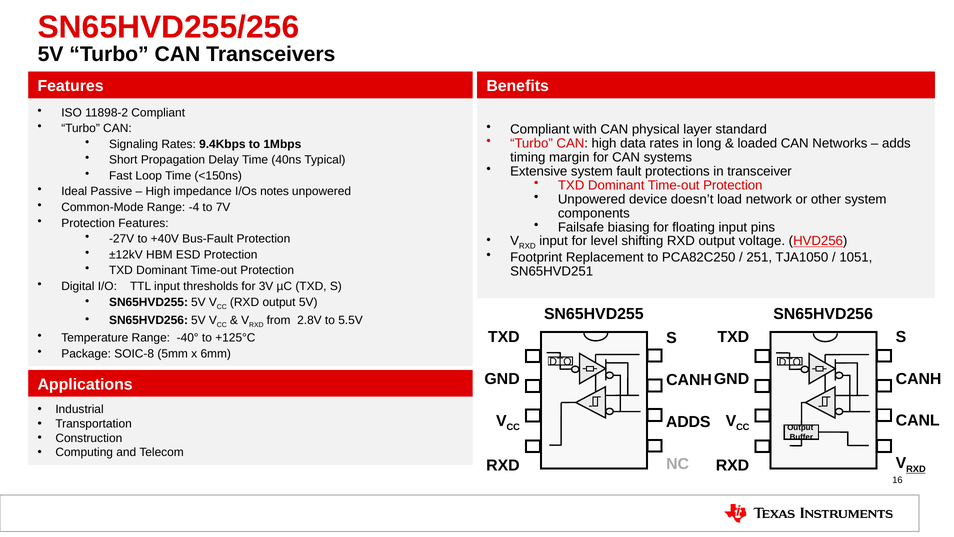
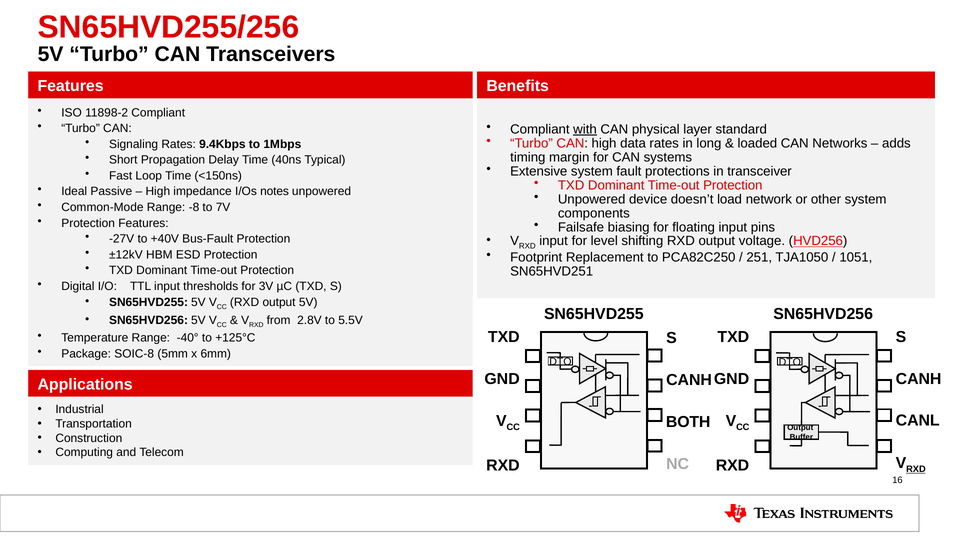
with underline: none -> present
-4: -4 -> -8
ADDS at (688, 422): ADDS -> BOTH
